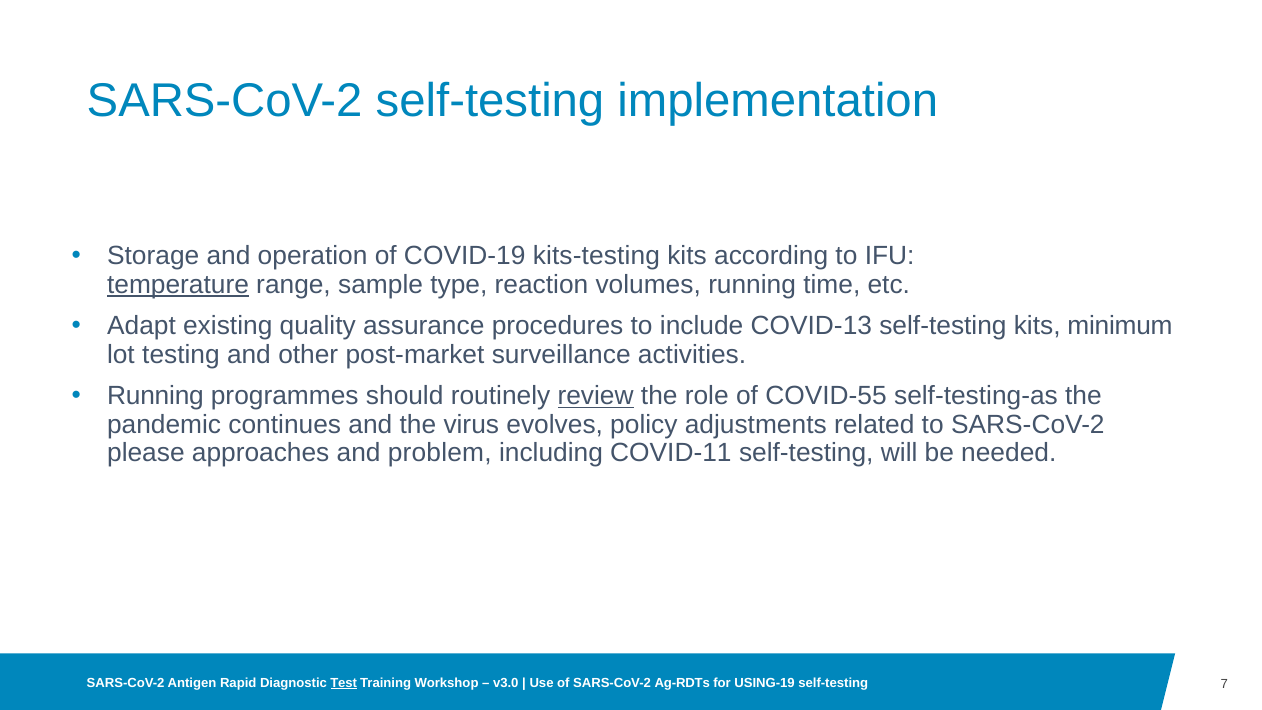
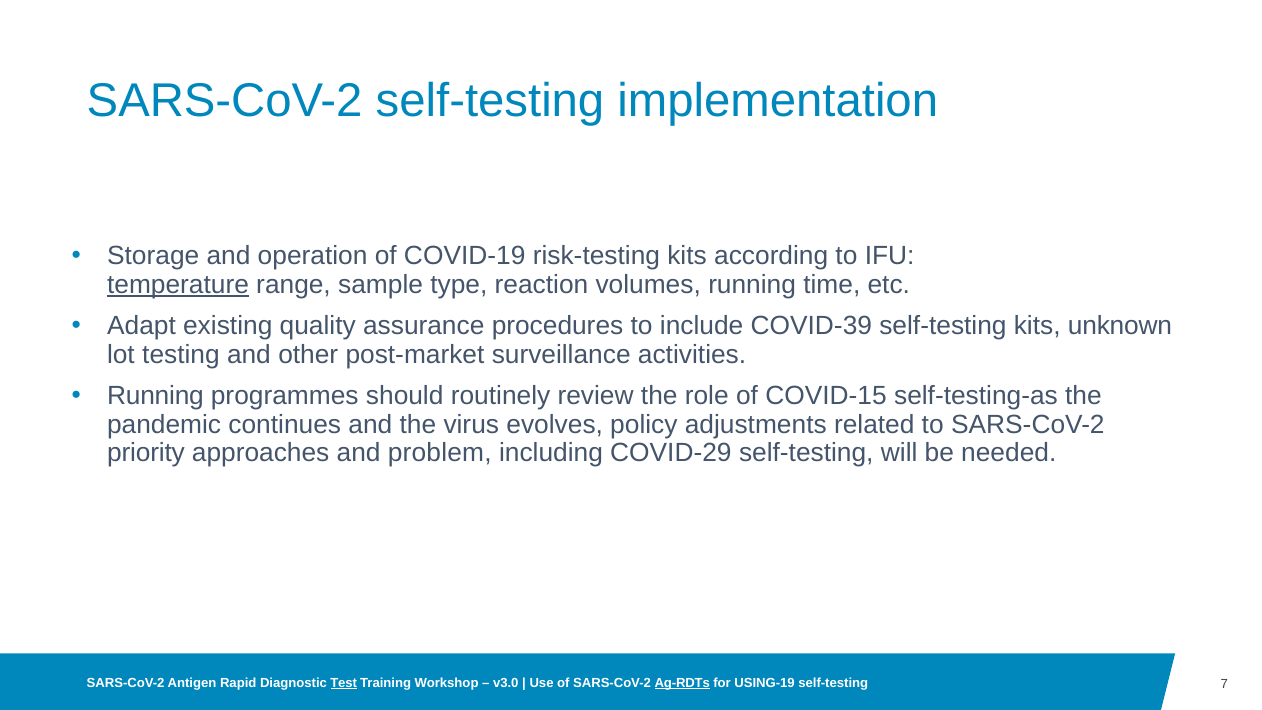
kits-testing: kits-testing -> risk-testing
COVID-13: COVID-13 -> COVID-39
minimum: minimum -> unknown
review underline: present -> none
COVID-55: COVID-55 -> COVID-15
please: please -> priority
COVID-11: COVID-11 -> COVID-29
Ag-RDTs underline: none -> present
